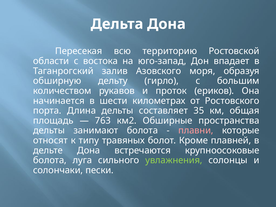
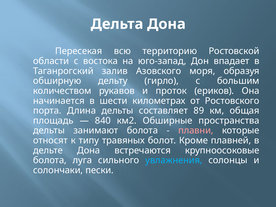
35: 35 -> 89
763: 763 -> 840
увлажнения colour: light green -> light blue
